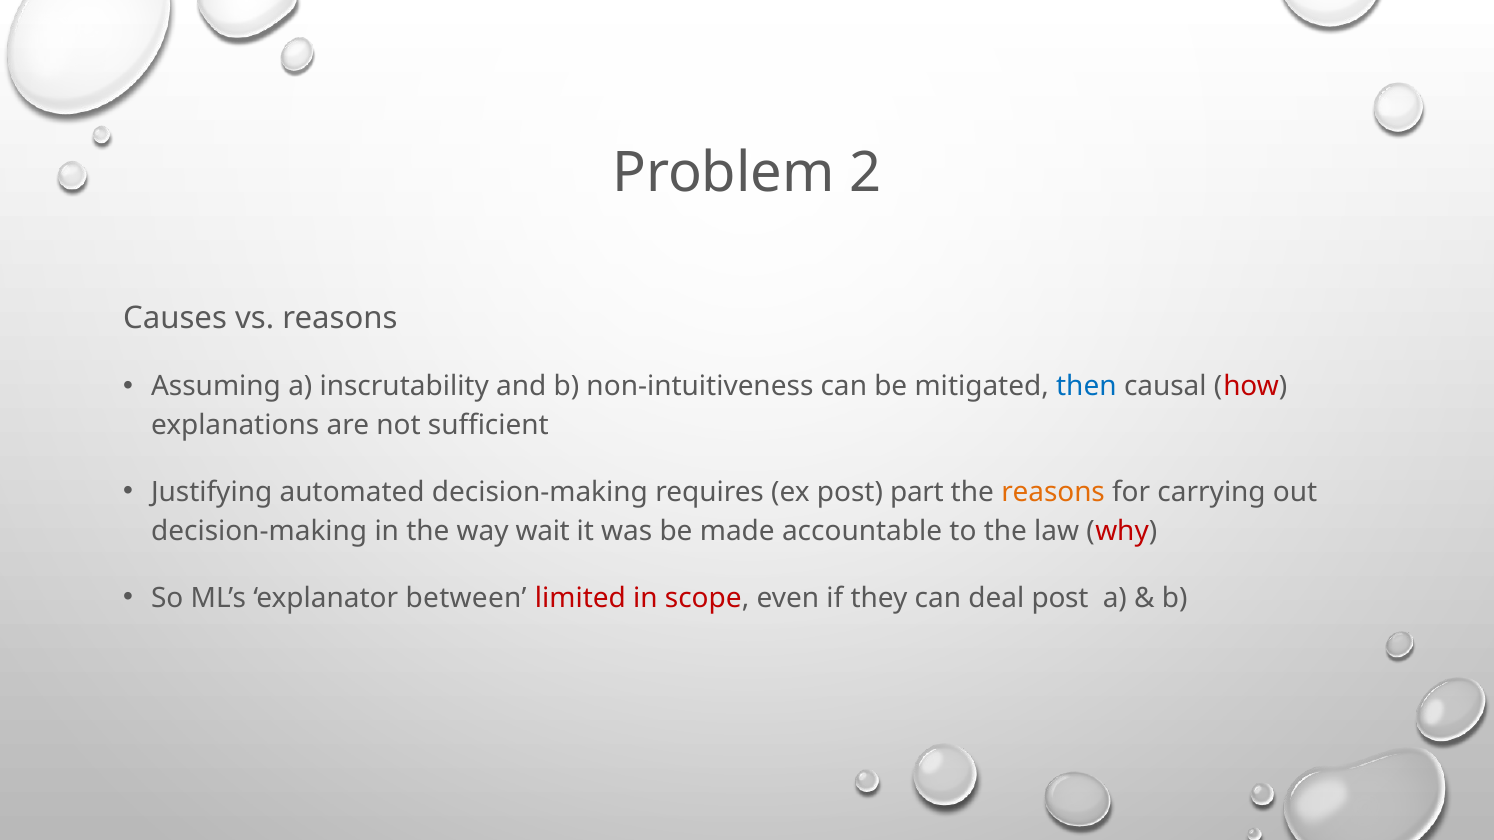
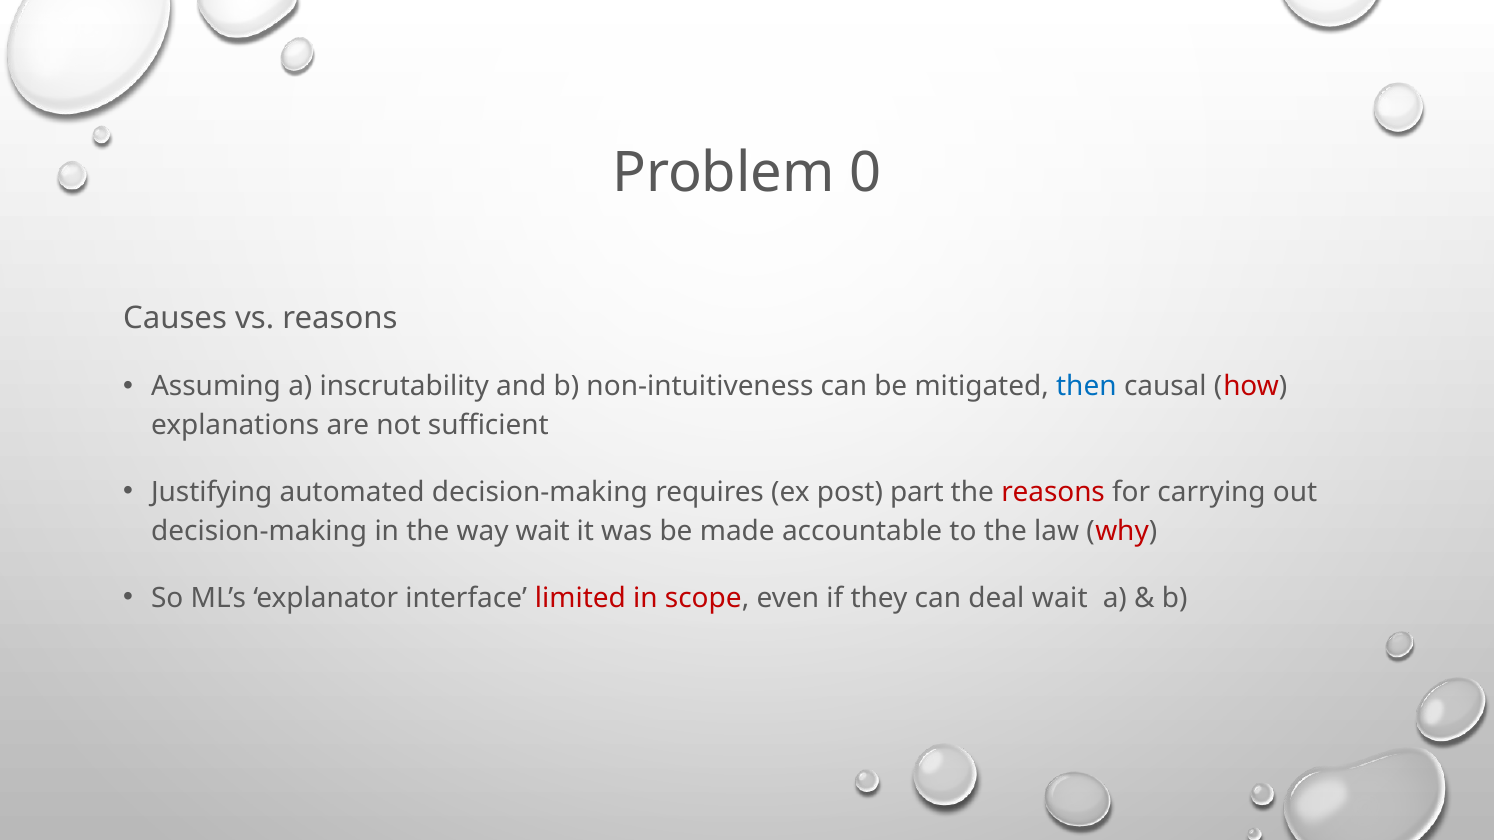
2: 2 -> 0
reasons at (1053, 492) colour: orange -> red
between: between -> interface
deal post: post -> wait
